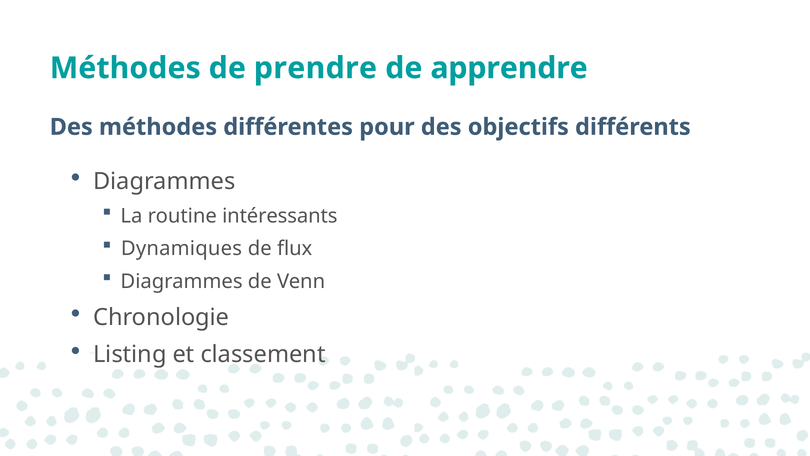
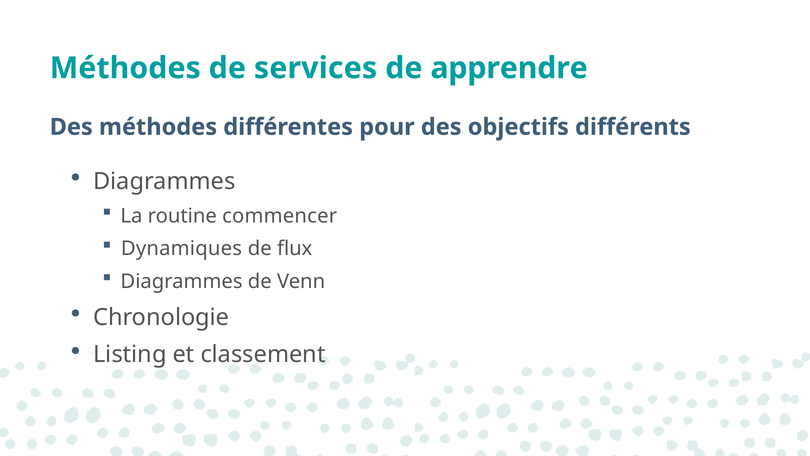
prendre: prendre -> services
intéressants: intéressants -> commencer
